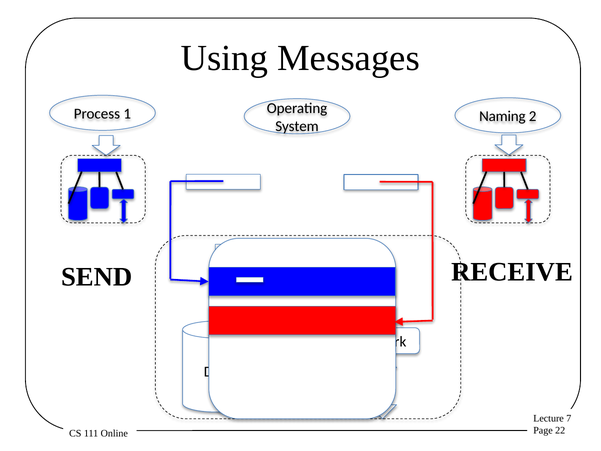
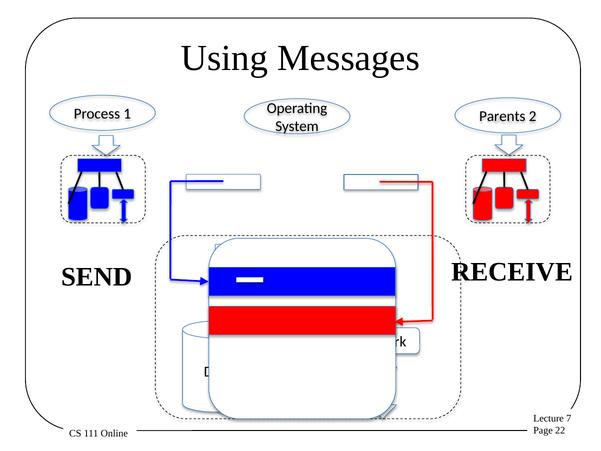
Naming: Naming -> Parents
